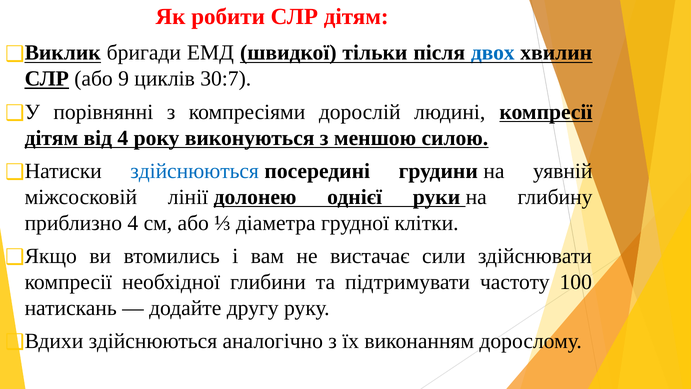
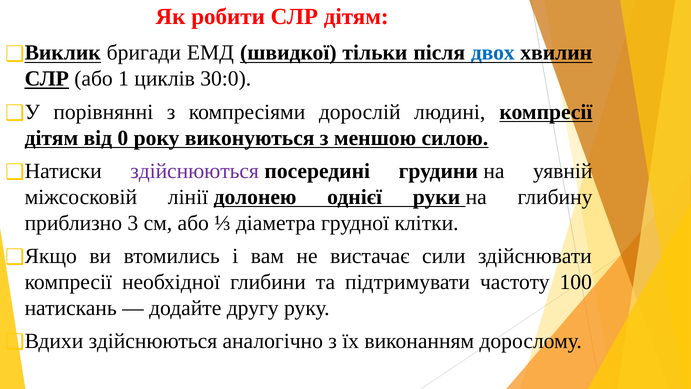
9: 9 -> 1
30:7: 30:7 -> 30:0
від 4: 4 -> 0
здійснюються at (195, 171) colour: blue -> purple
приблизно 4: 4 -> 3
